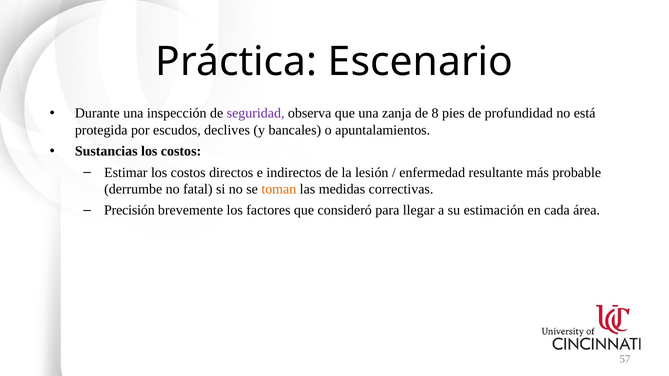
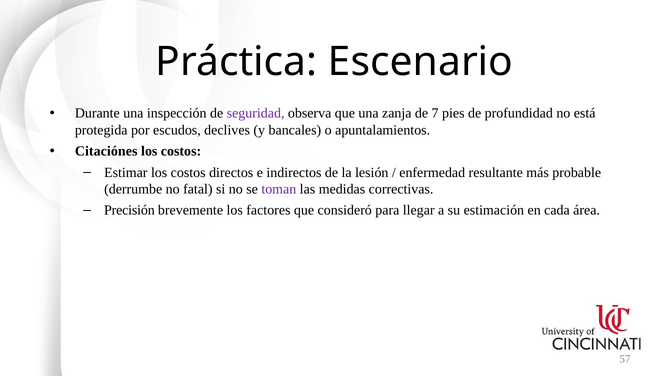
8: 8 -> 7
Sustancias: Sustancias -> Citaciónes
toman colour: orange -> purple
